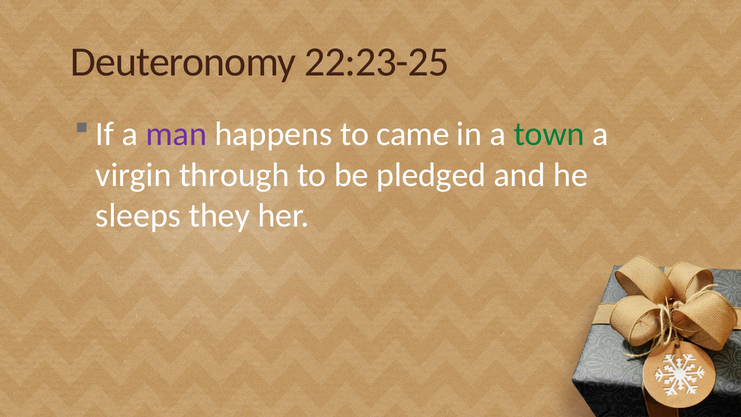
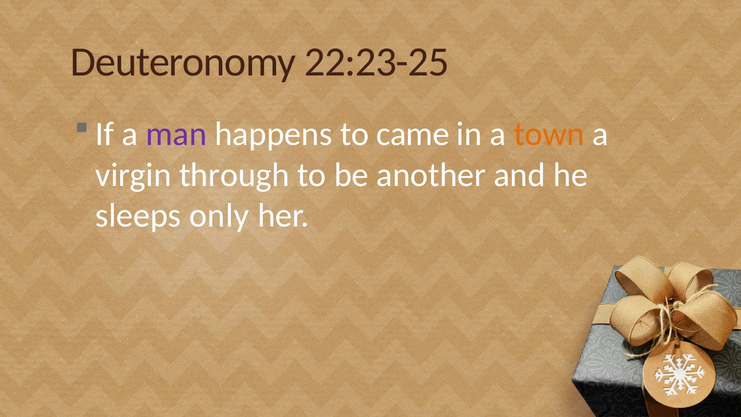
town colour: green -> orange
pledged: pledged -> another
they: they -> only
